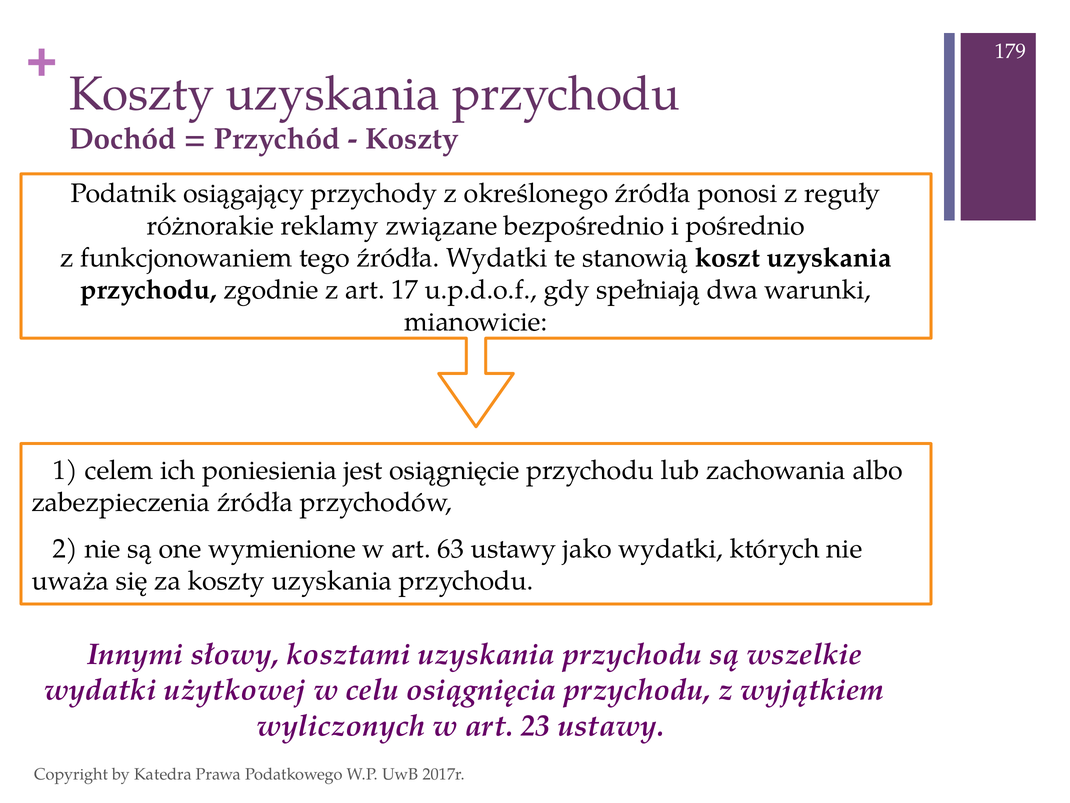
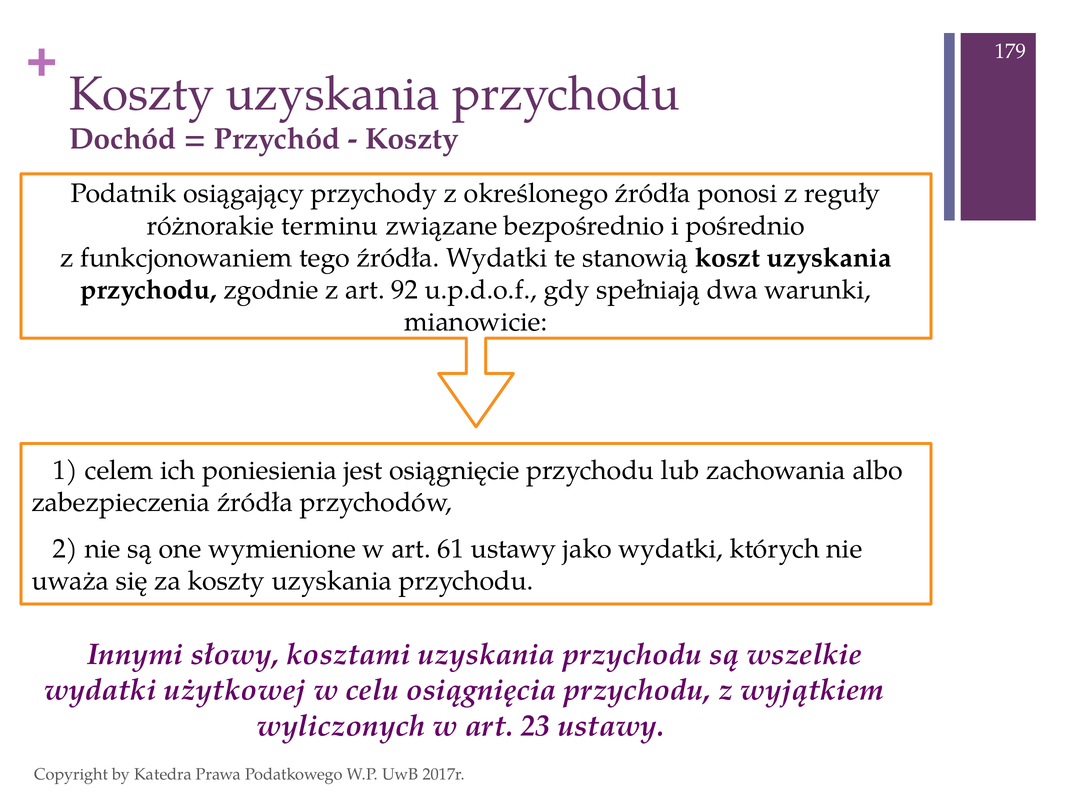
reklamy: reklamy -> terminu
17: 17 -> 92
63: 63 -> 61
